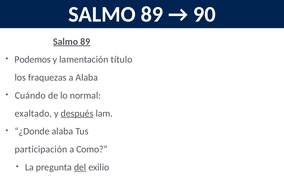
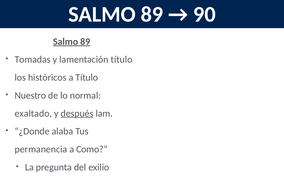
Podemos: Podemos -> Tomadas
fraquezas: fraquezas -> históricos
a Alaba: Alaba -> Título
Cuándo: Cuándo -> Nuestro
participación: participación -> permanencia
del underline: present -> none
